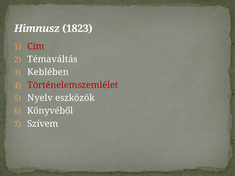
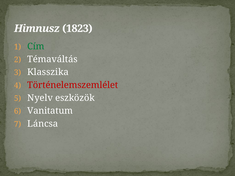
Cím colour: red -> green
Keblében: Keblében -> Klasszika
Könyvéből: Könyvéből -> Vanitatum
Szívem: Szívem -> Láncsa
